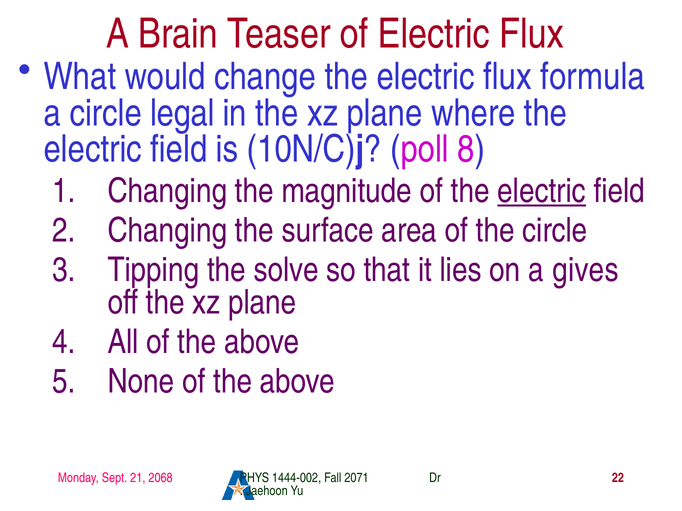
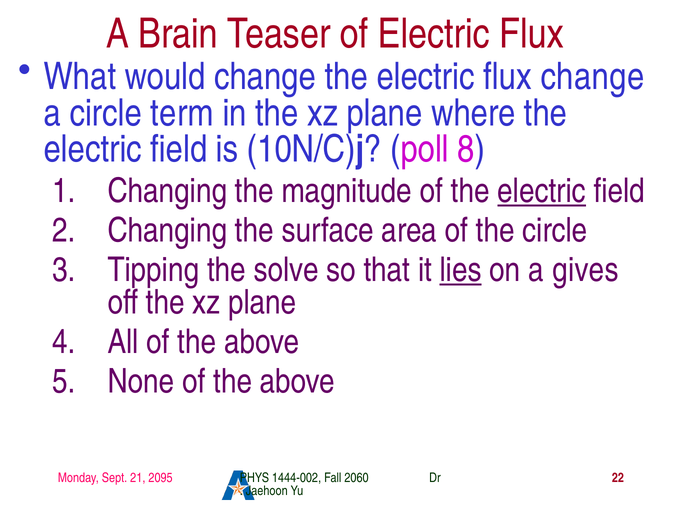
flux formula: formula -> change
legal: legal -> term
lies underline: none -> present
2068: 2068 -> 2095
2071: 2071 -> 2060
